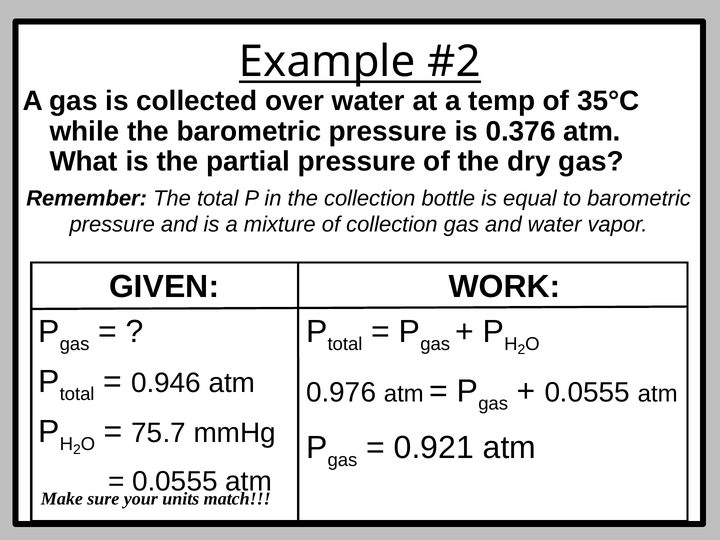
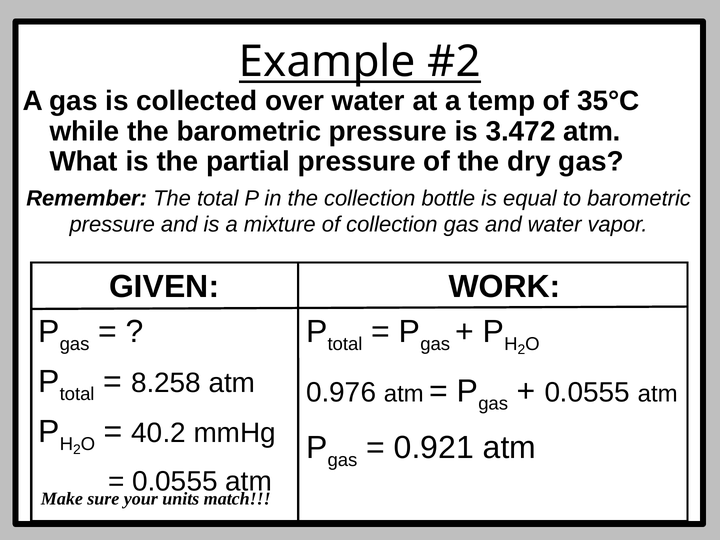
0.376: 0.376 -> 3.472
0.946: 0.946 -> 8.258
75.7: 75.7 -> 40.2
